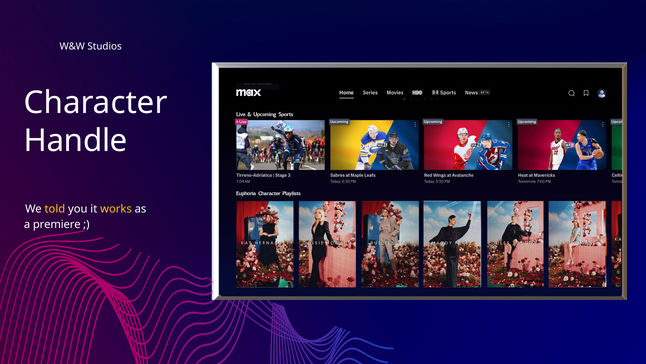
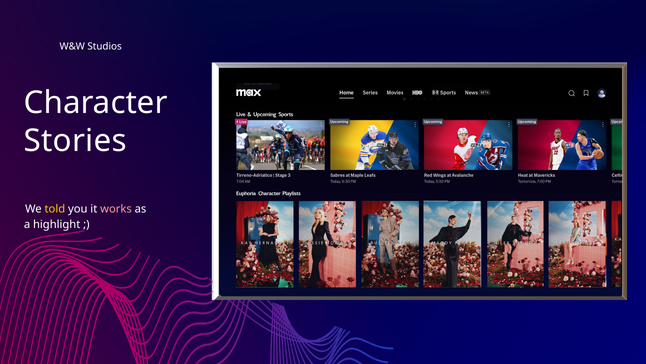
Handle: Handle -> Stories
works colour: yellow -> pink
premiere: premiere -> highlight
